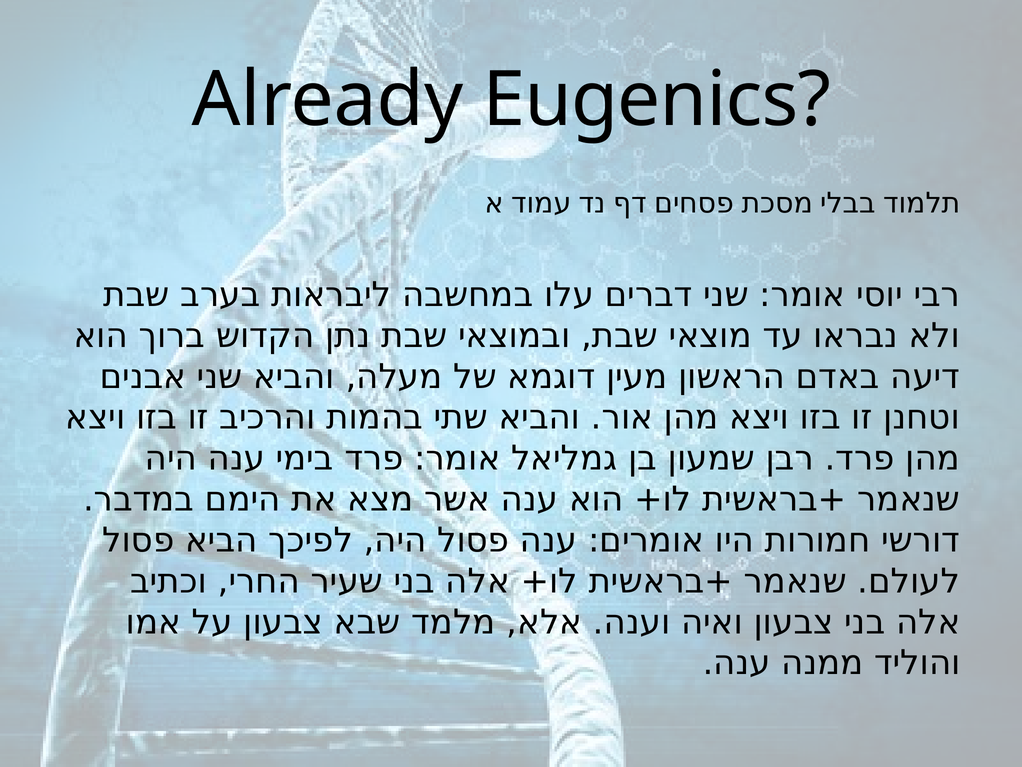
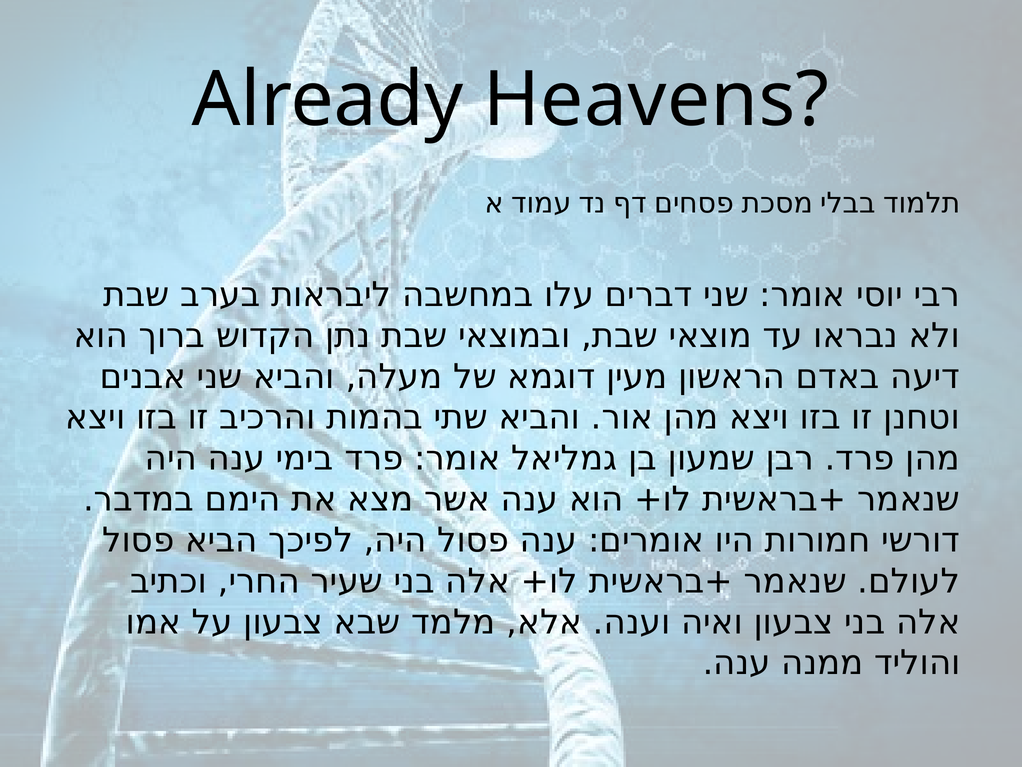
Eugenics: Eugenics -> Heavens
